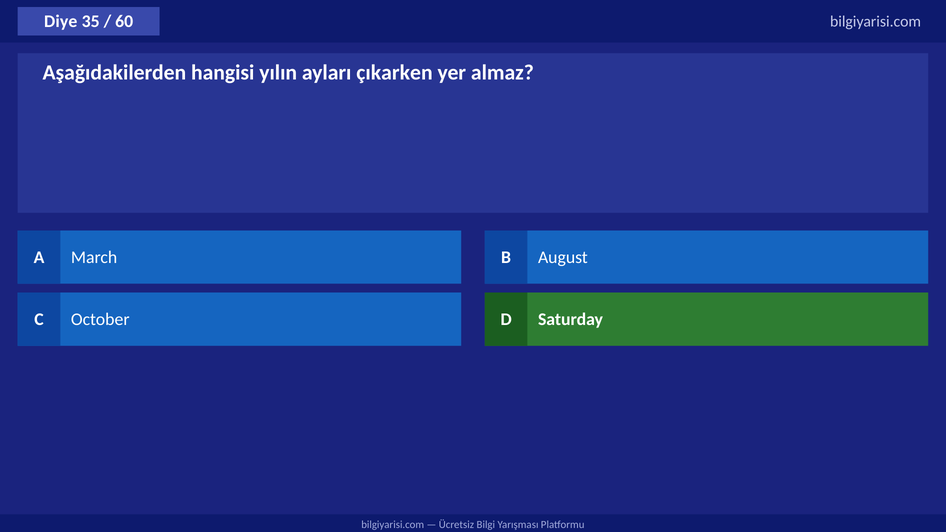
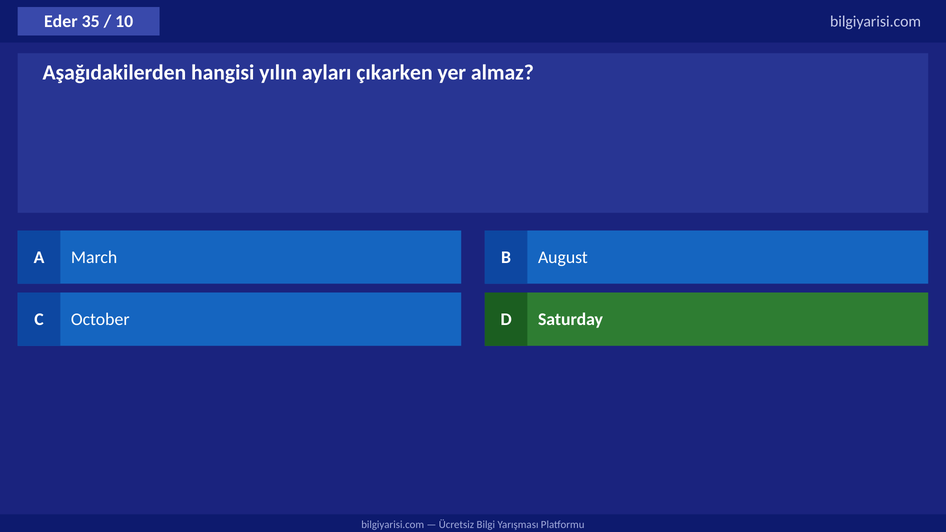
Diye: Diye -> Eder
60: 60 -> 10
